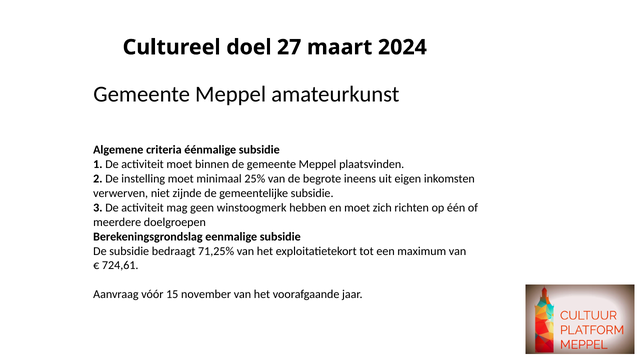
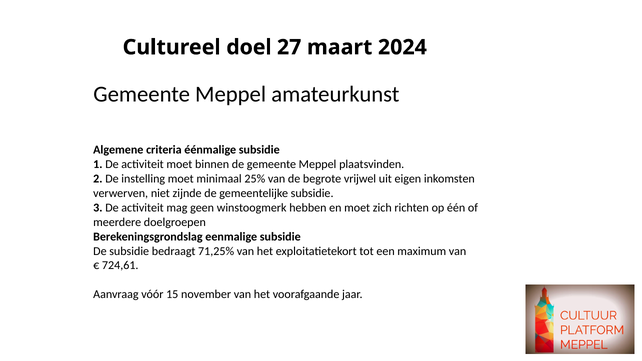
ineens: ineens -> vrijwel
